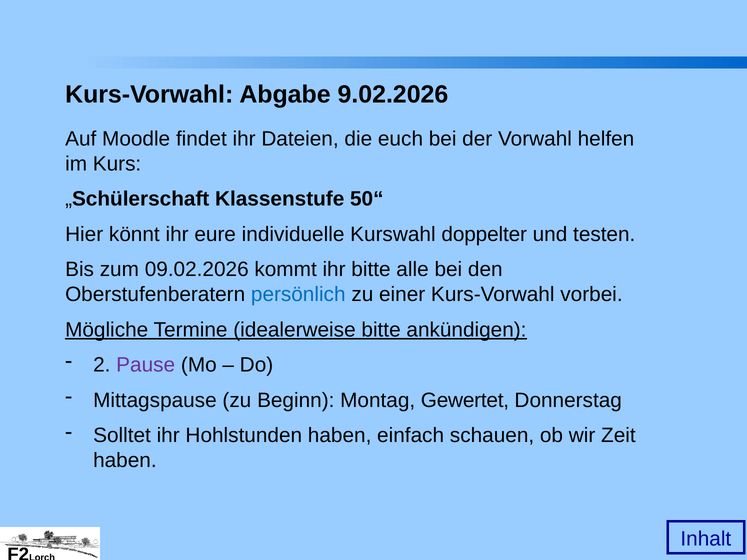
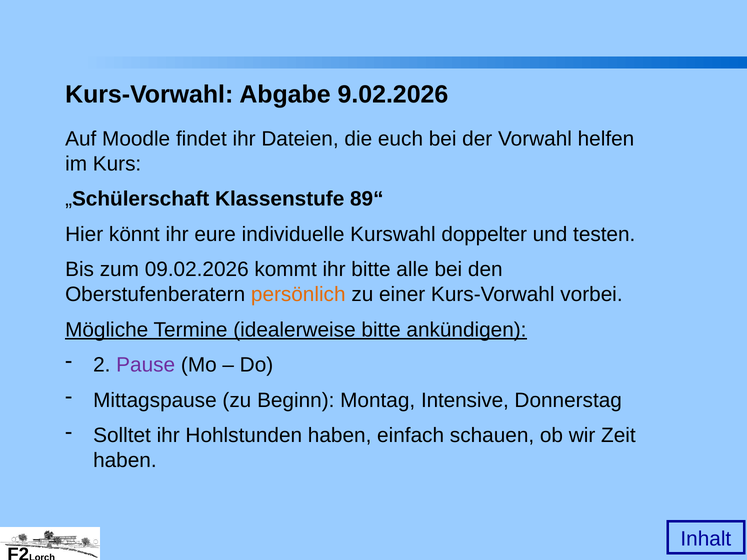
50“: 50“ -> 89“
persönlich colour: blue -> orange
Gewertet: Gewertet -> Intensive
